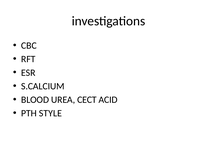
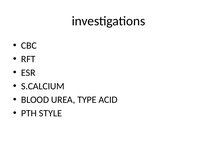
CECT: CECT -> TYPE
